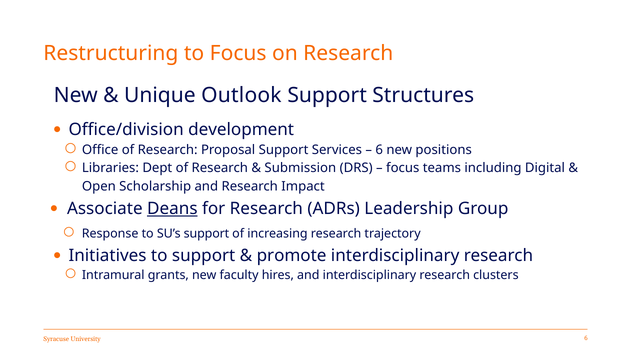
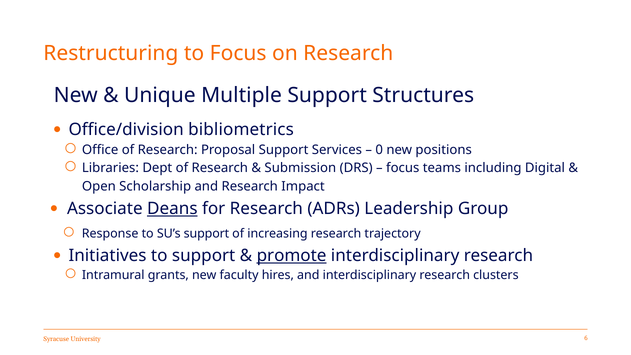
Outlook: Outlook -> Multiple
development: development -> bibliometrics
6 at (379, 150): 6 -> 0
promote underline: none -> present
